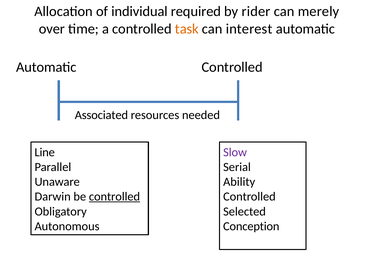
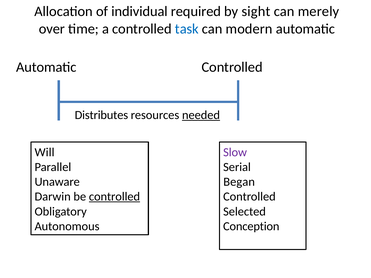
rider: rider -> sight
task colour: orange -> blue
interest: interest -> modern
Associated: Associated -> Distributes
needed underline: none -> present
Line: Line -> Will
Ability: Ability -> Began
